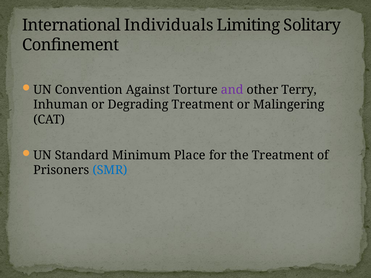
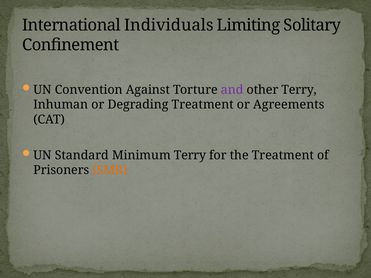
Malingering: Malingering -> Agreements
Minimum Place: Place -> Terry
SMR colour: blue -> orange
